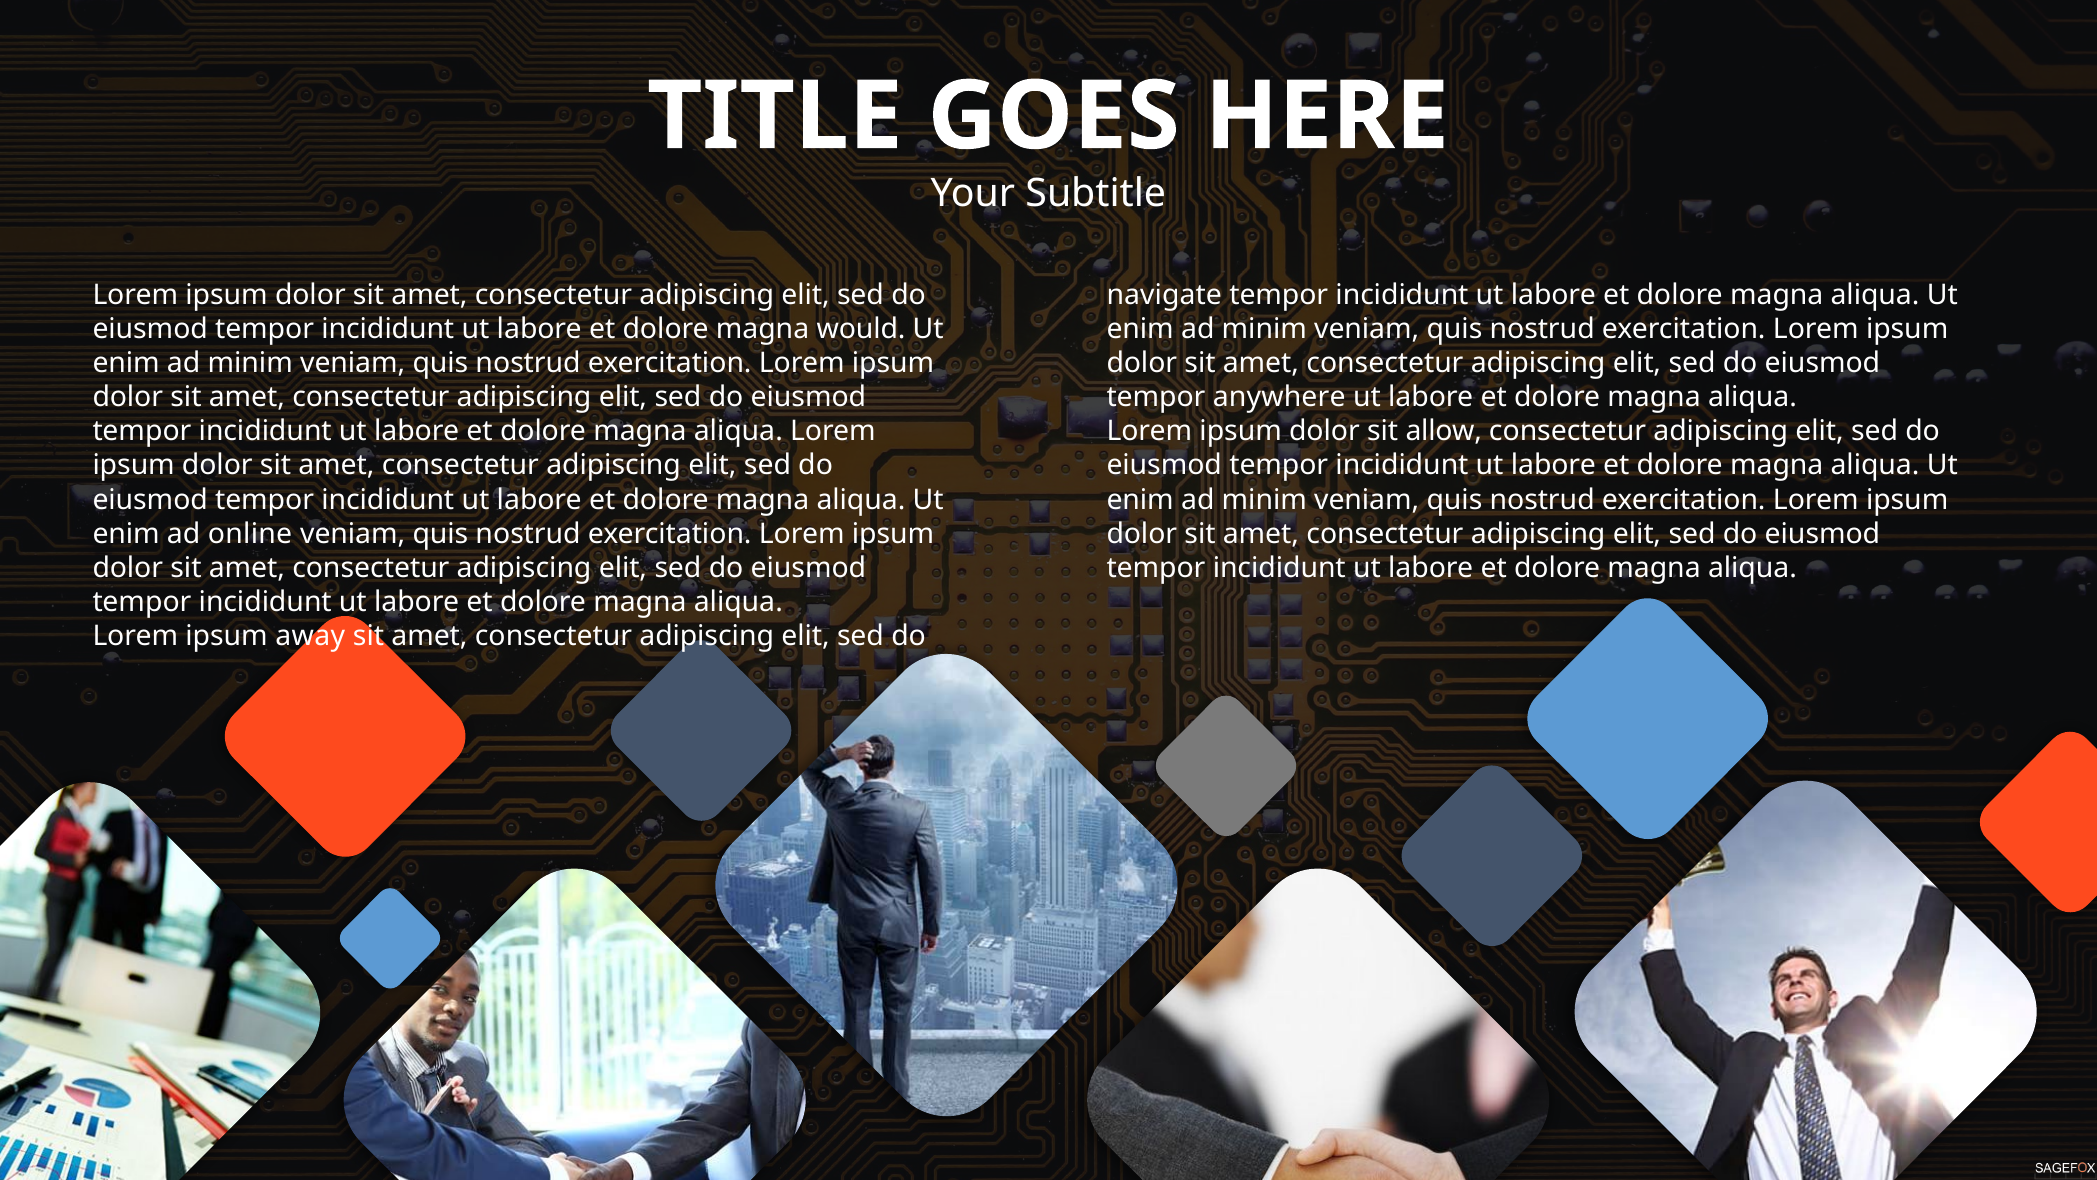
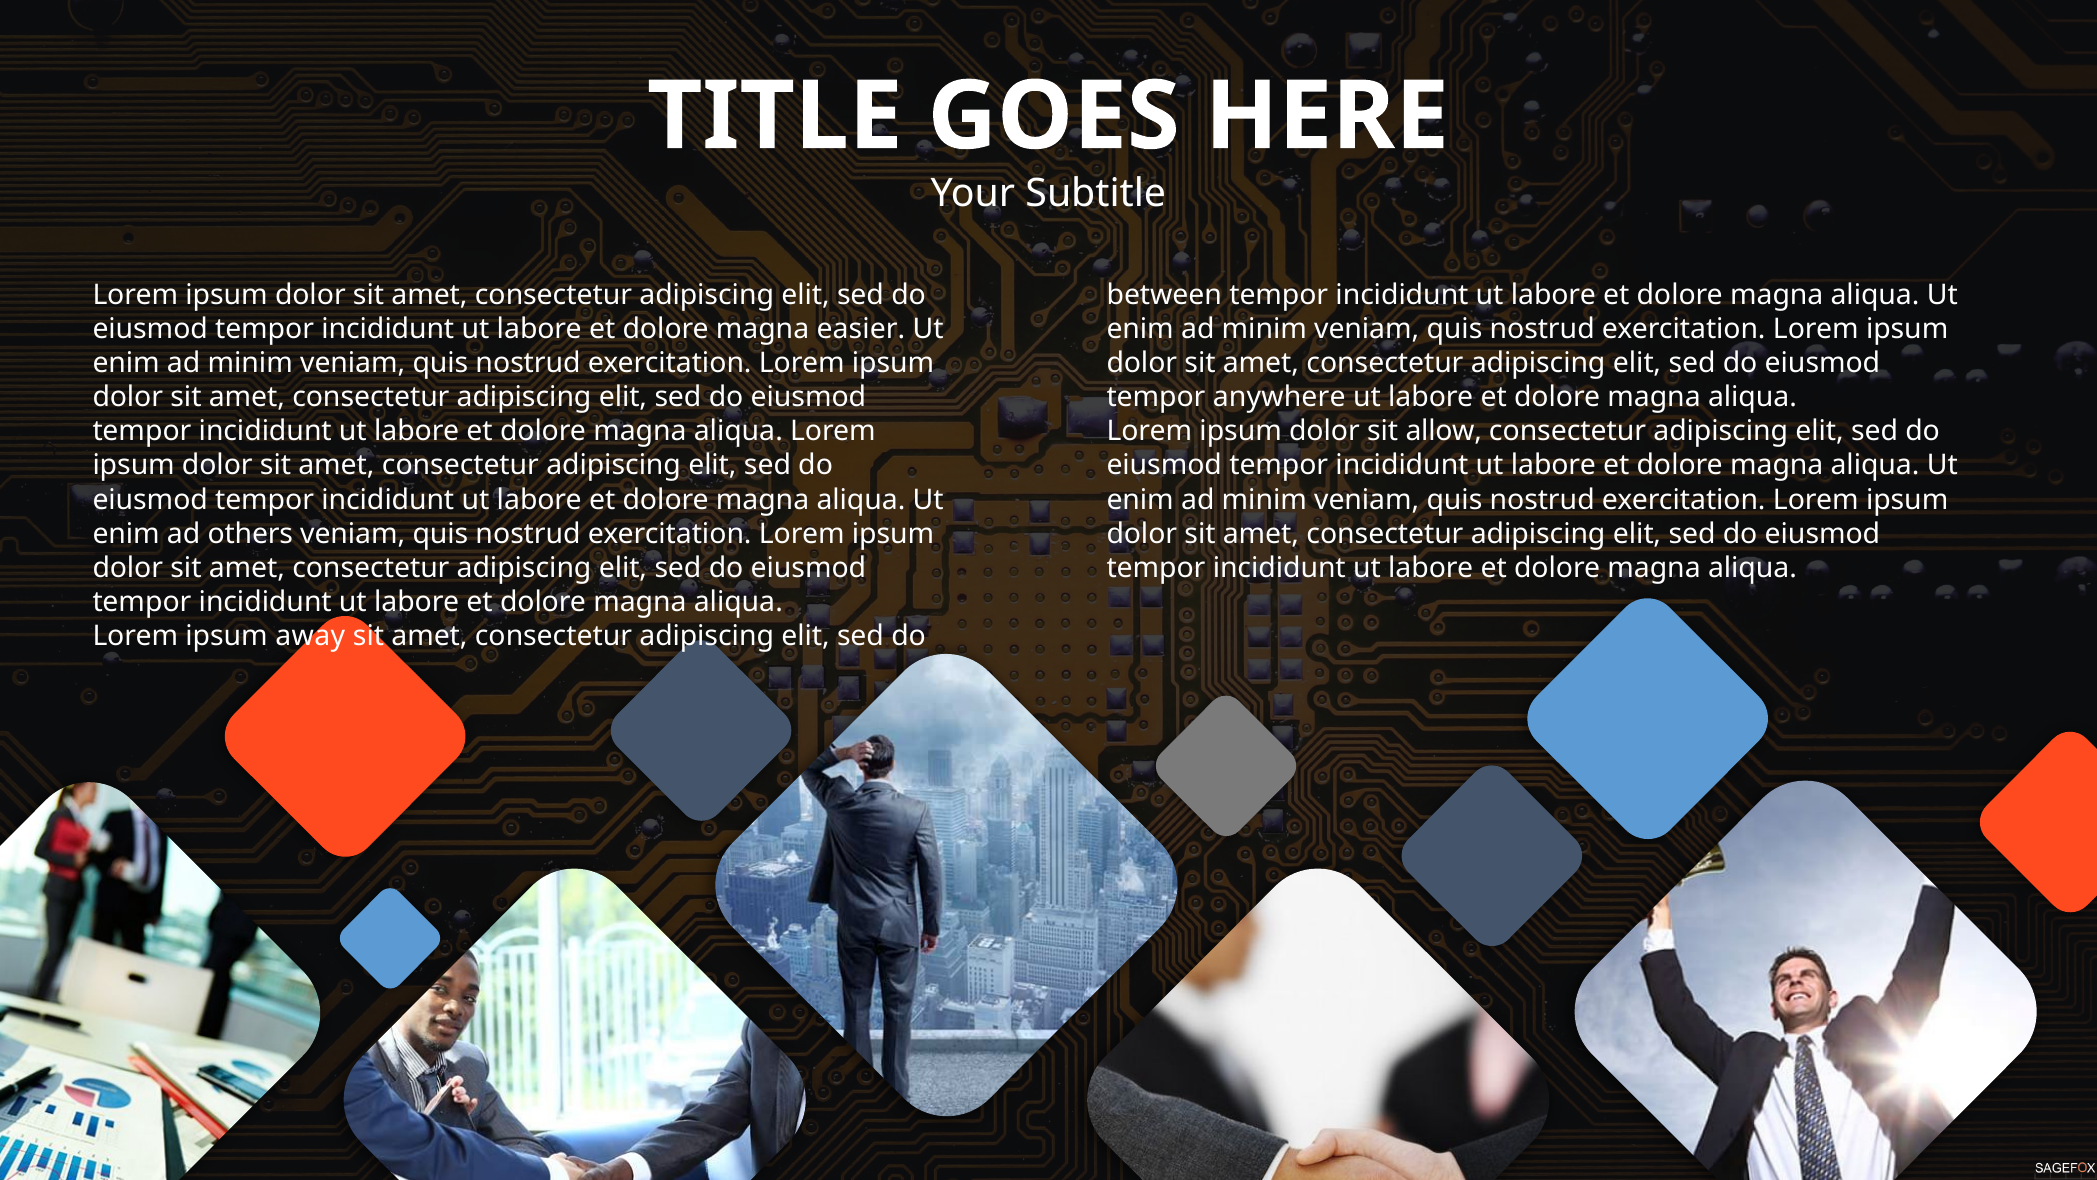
navigate: navigate -> between
would: would -> easier
online: online -> others
